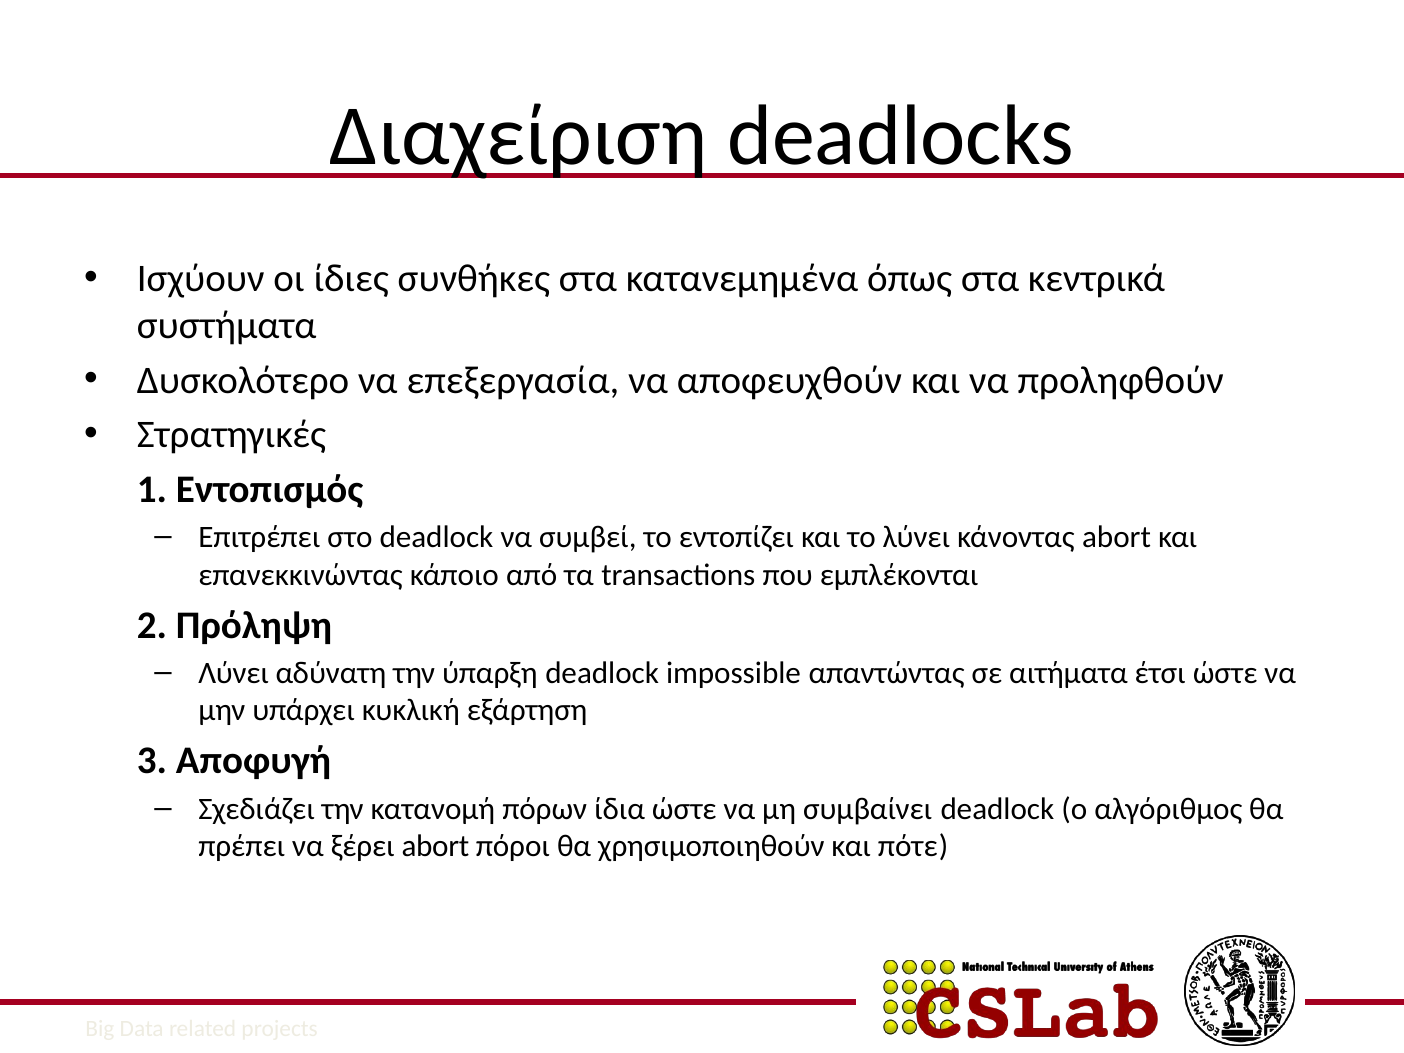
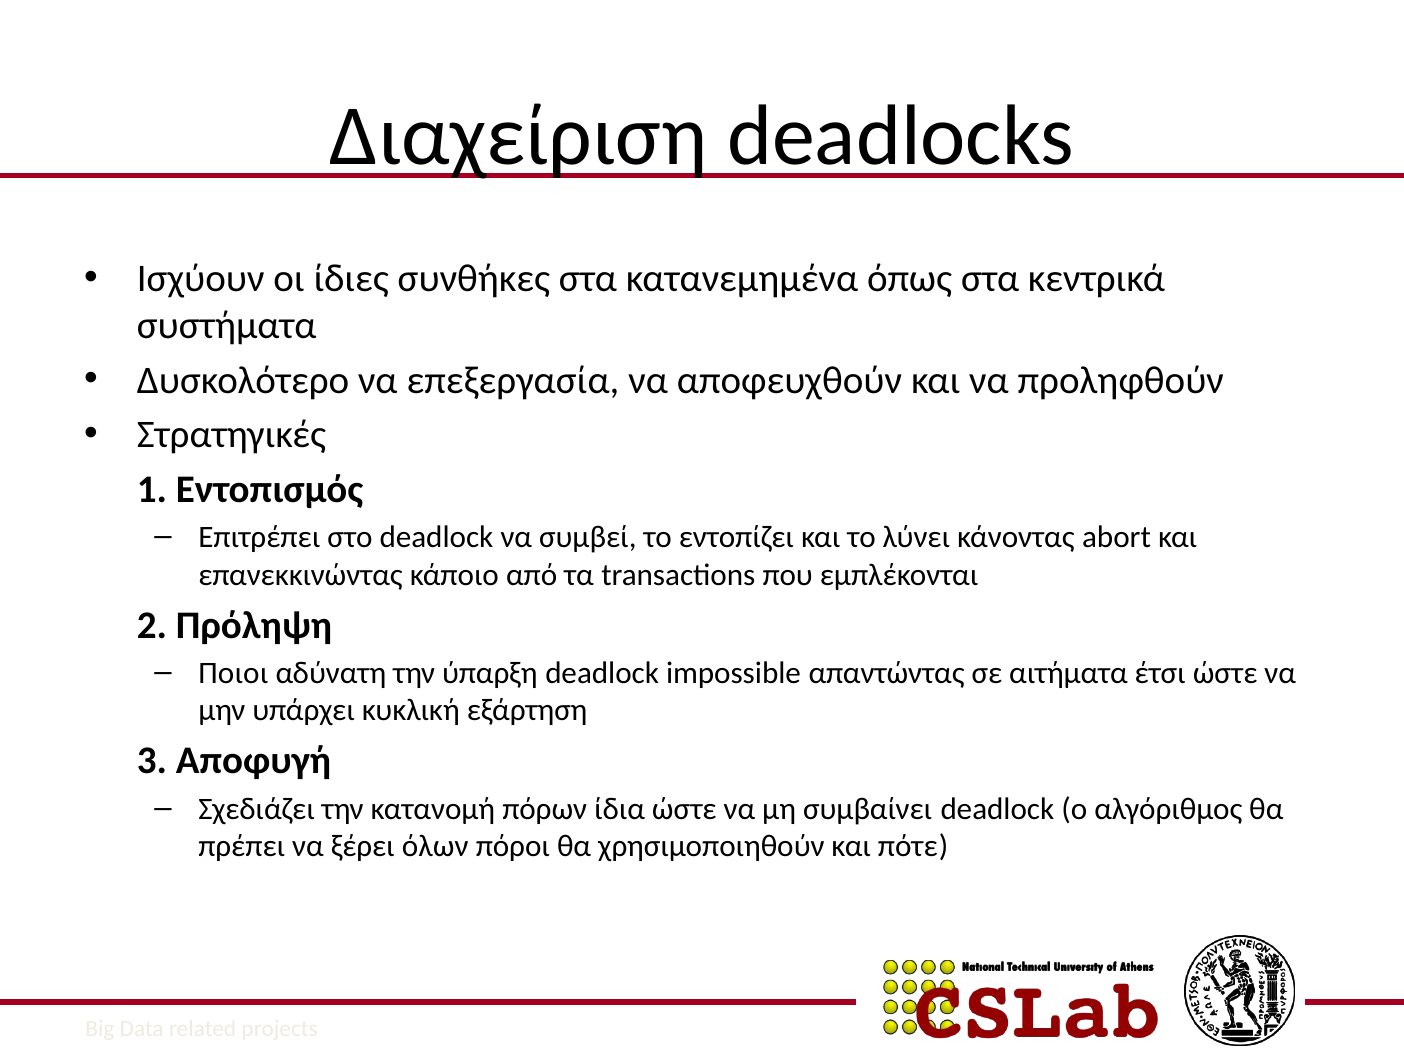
Λύνει at (234, 673): Λύνει -> Ποιοι
ξέρει abort: abort -> όλων
